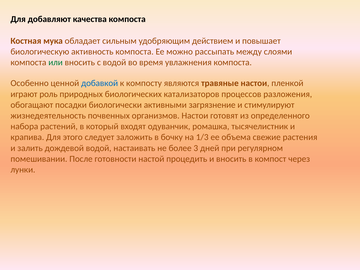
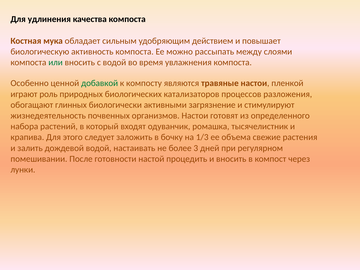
добавляют: добавляют -> удлинения
добавкой colour: blue -> green
посадки: посадки -> глинных
